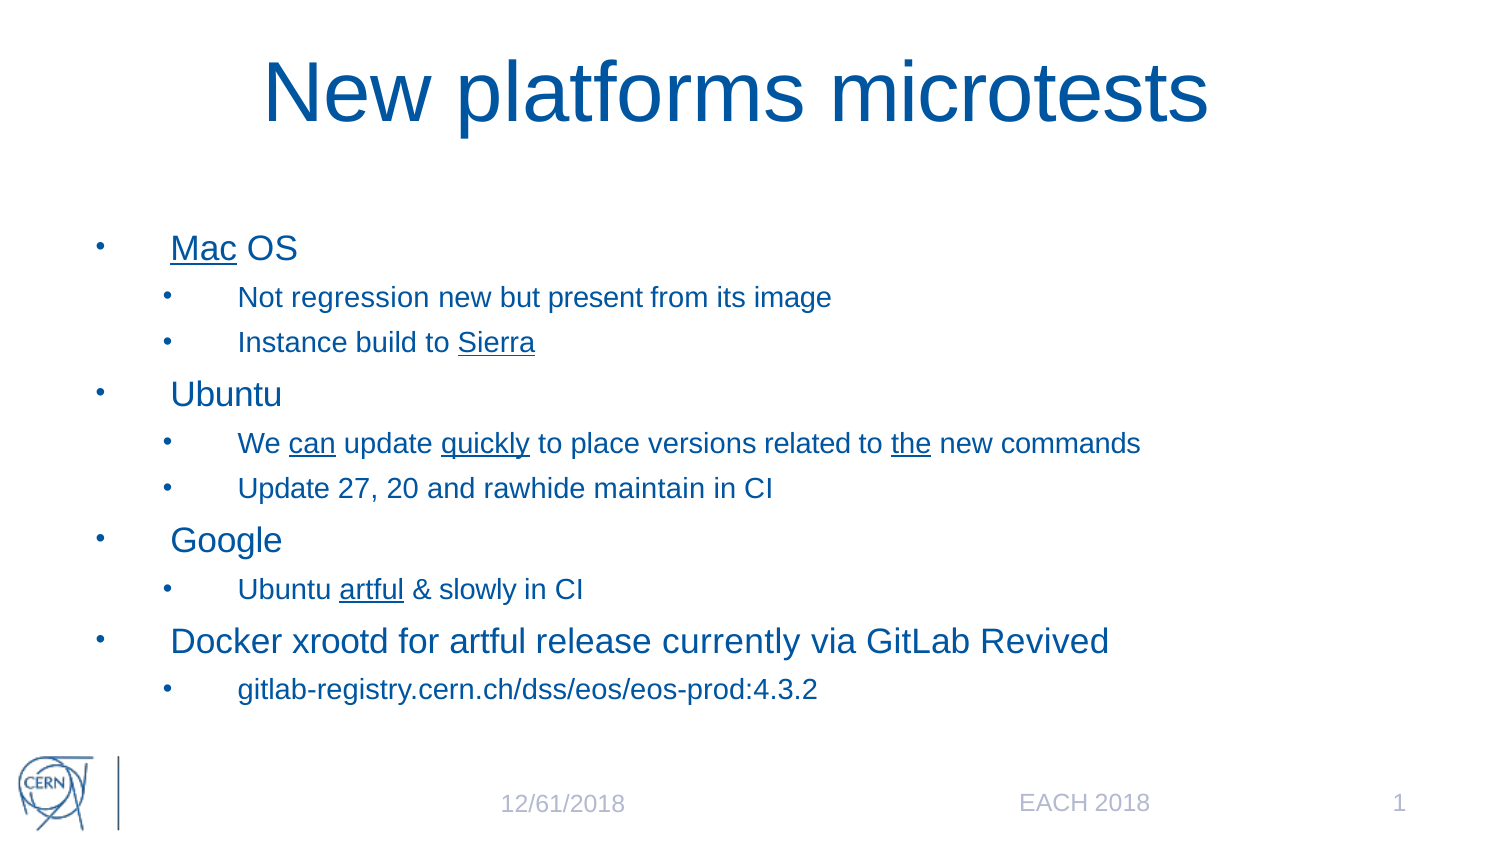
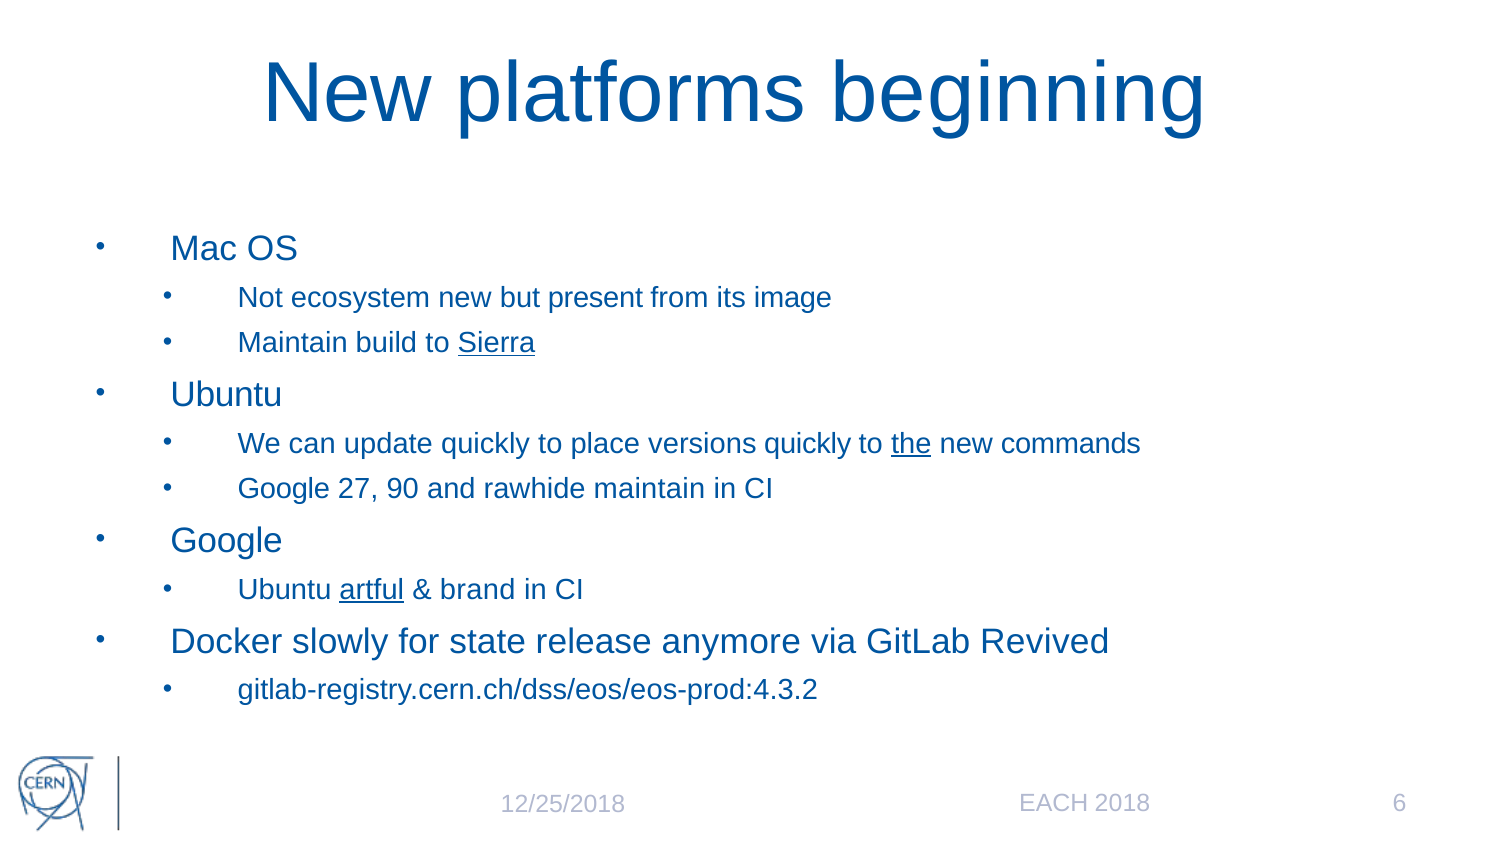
microtests: microtests -> beginning
Mac underline: present -> none
regression: regression -> ecosystem
Instance at (293, 343): Instance -> Maintain
can underline: present -> none
quickly at (486, 444) underline: present -> none
versions related: related -> quickly
Update at (284, 490): Update -> Google
20: 20 -> 90
slowly: slowly -> brand
xrootd: xrootd -> slowly
for artful: artful -> state
currently: currently -> anymore
1: 1 -> 6
12/61/2018: 12/61/2018 -> 12/25/2018
